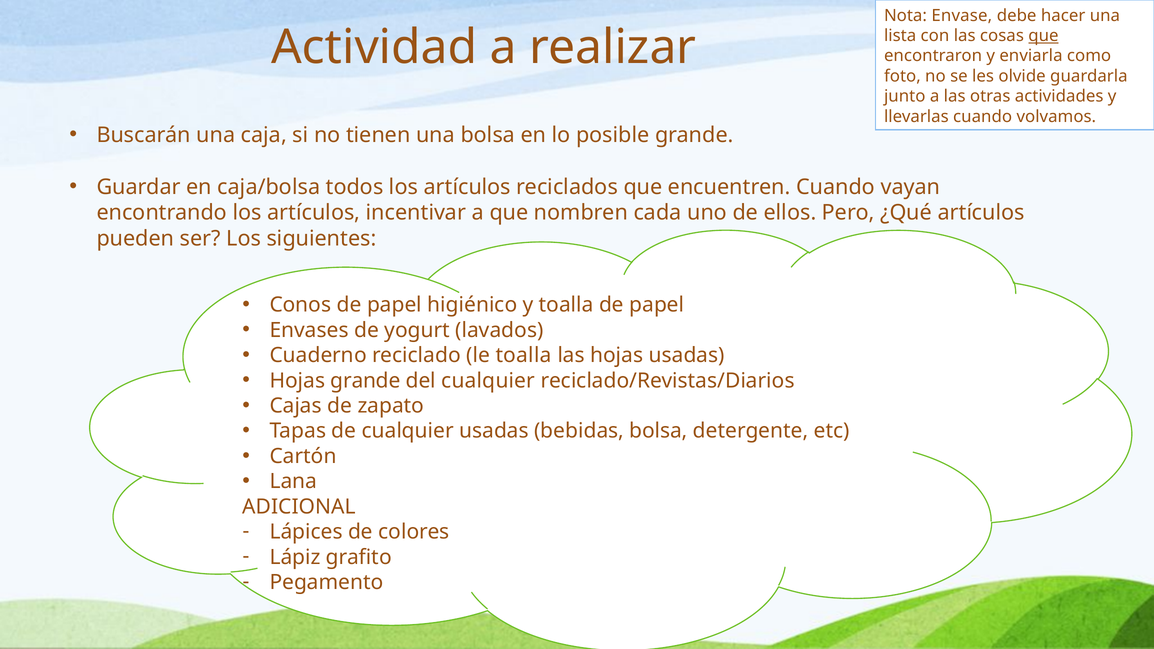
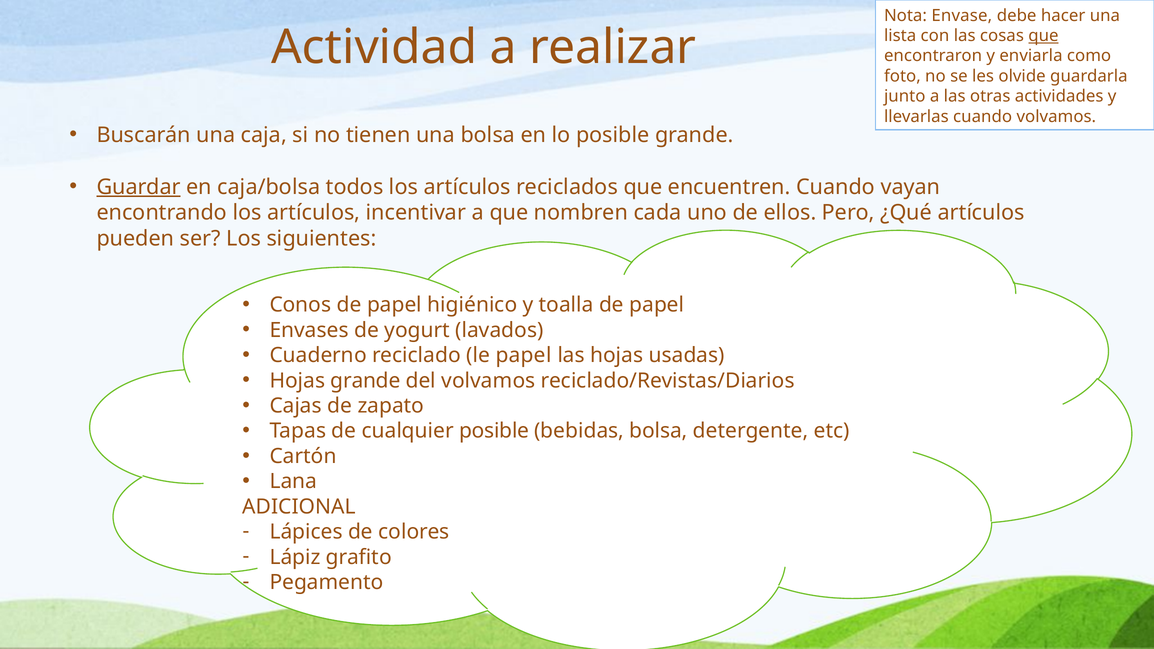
Guardar underline: none -> present
le toalla: toalla -> papel
del cualquier: cualquier -> volvamos
cualquier usadas: usadas -> posible
